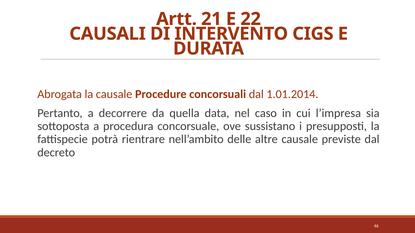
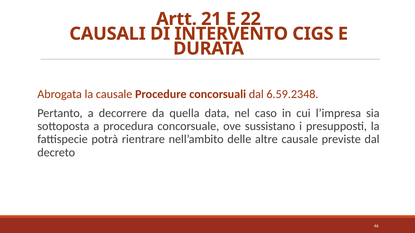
1.01.2014: 1.01.2014 -> 6.59.2348
